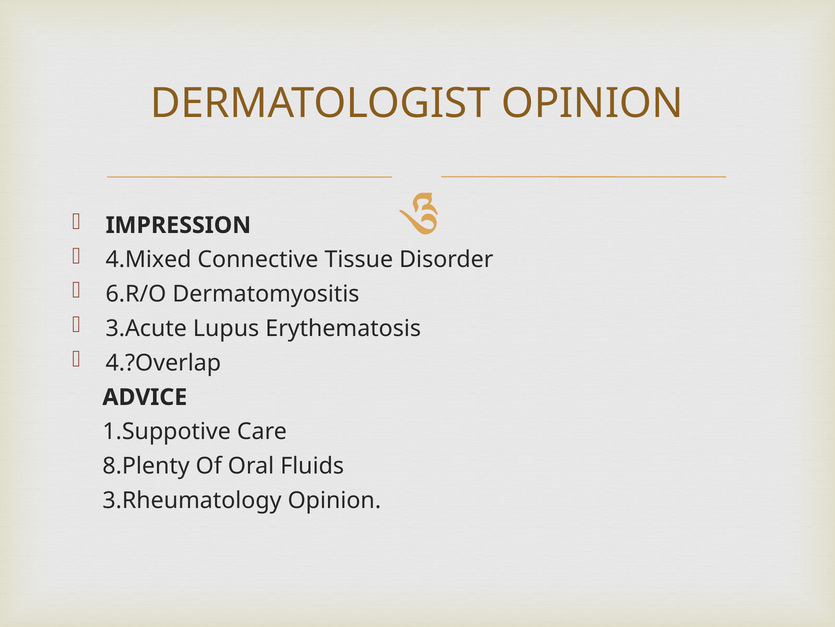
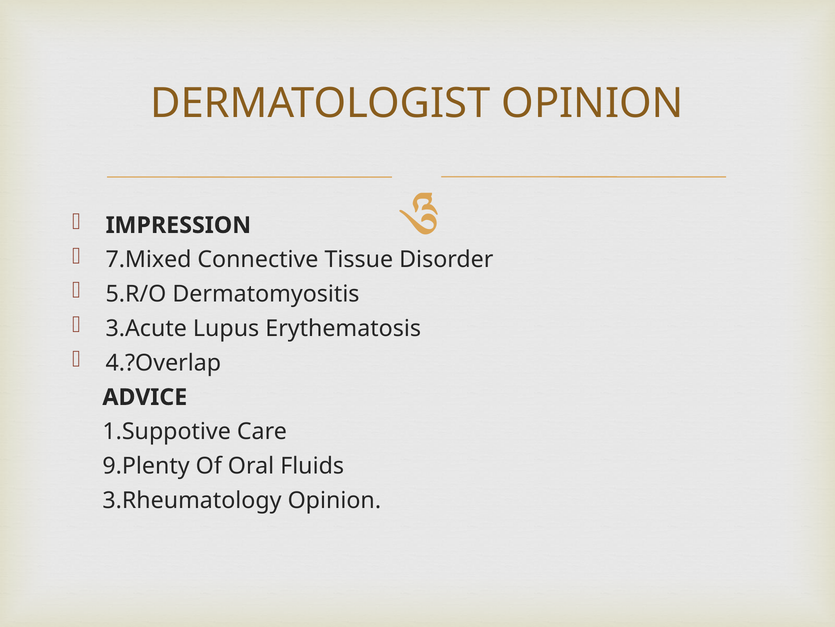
4.Mixed: 4.Mixed -> 7.Mixed
6.R/O: 6.R/O -> 5.R/O
8.Plenty: 8.Plenty -> 9.Plenty
